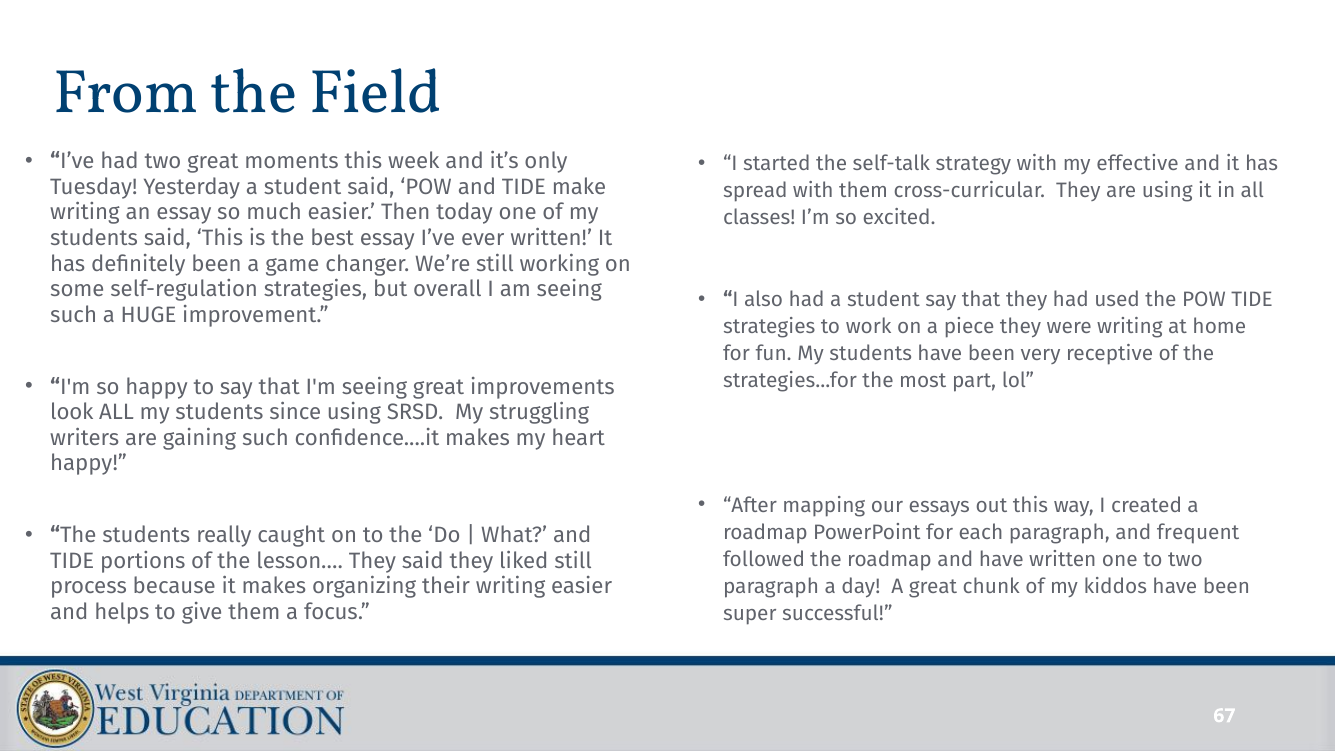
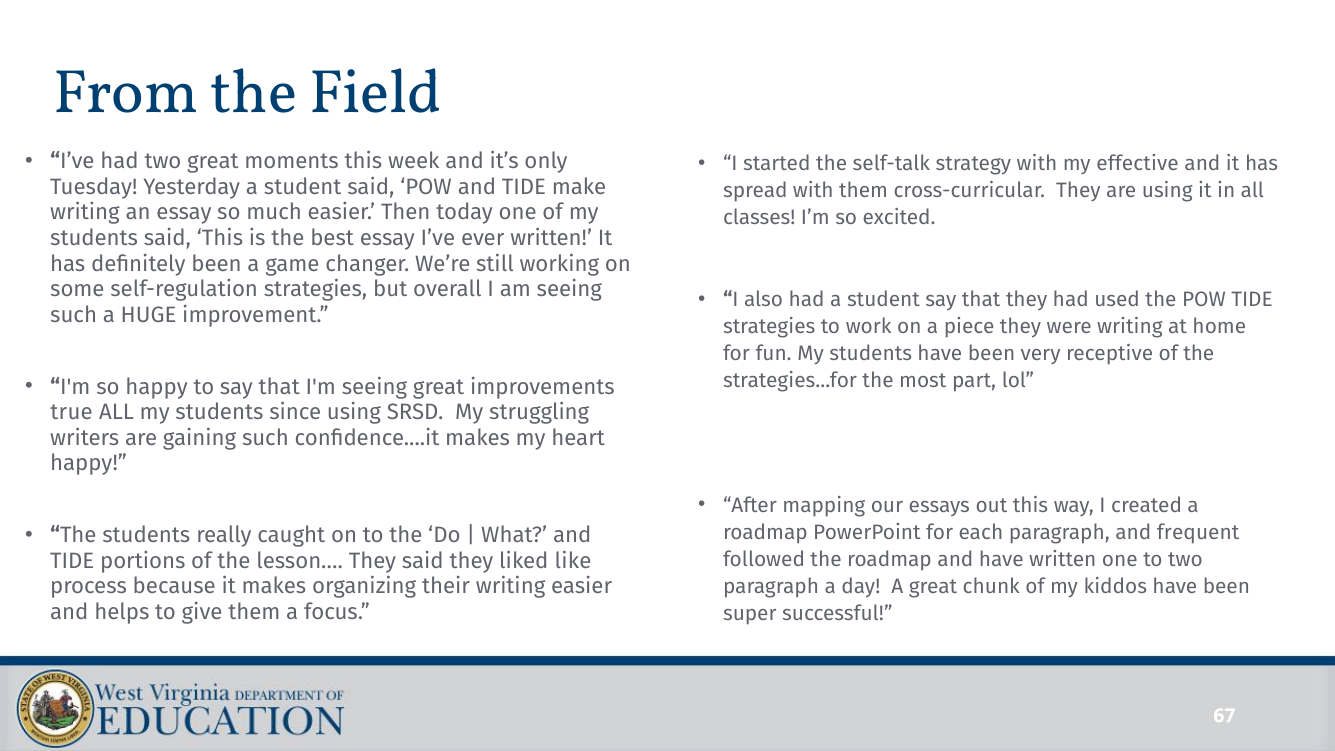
look: look -> true
liked still: still -> like
